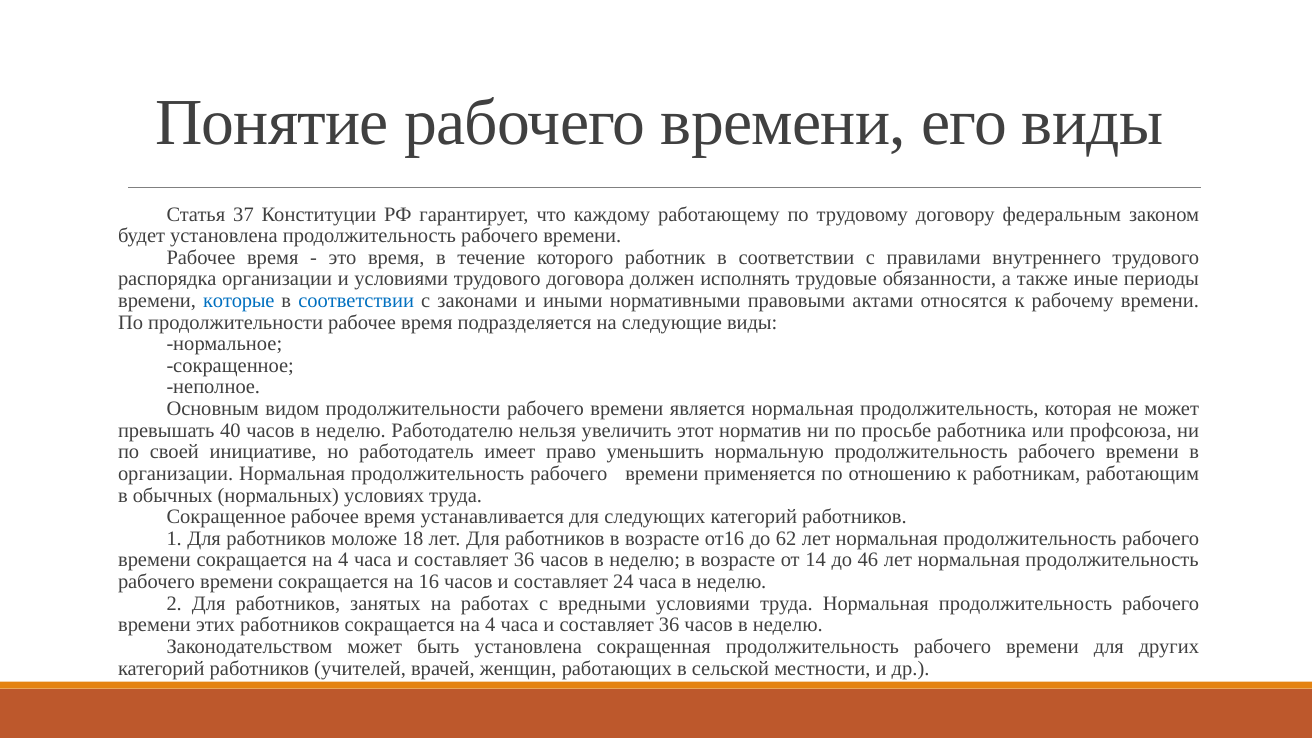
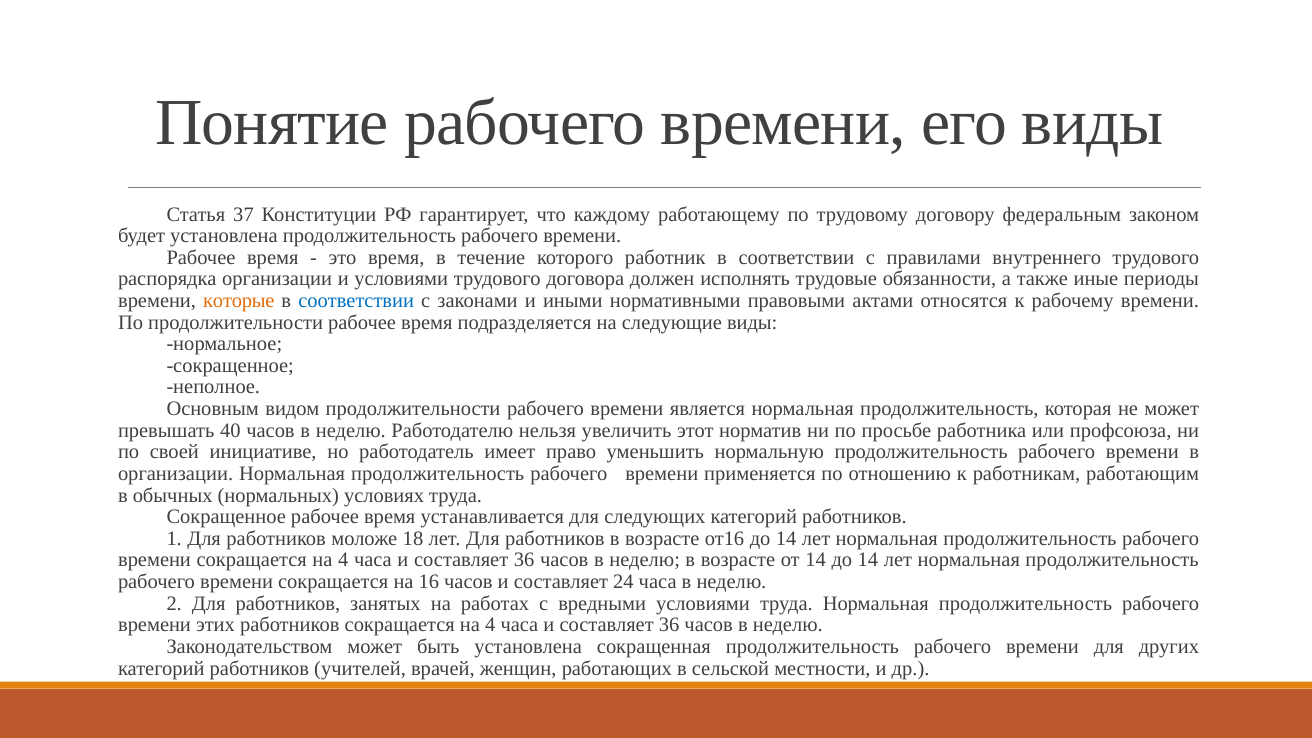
которые colour: blue -> orange
от16 до 62: 62 -> 14
14 до 46: 46 -> 14
